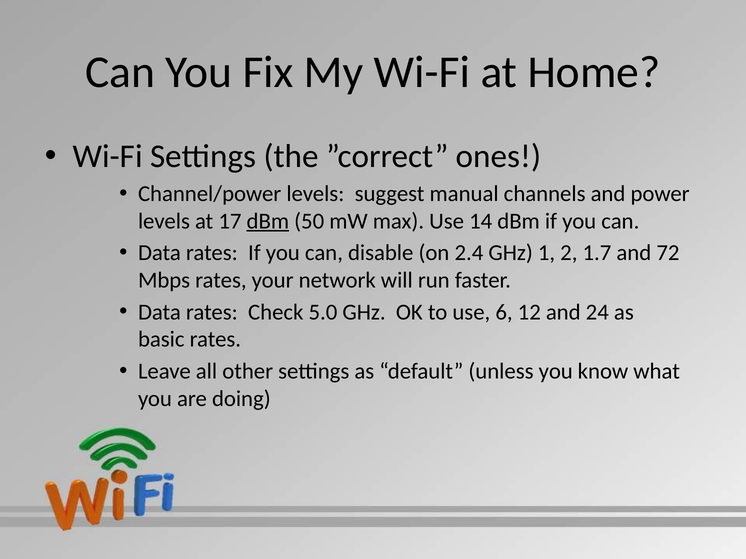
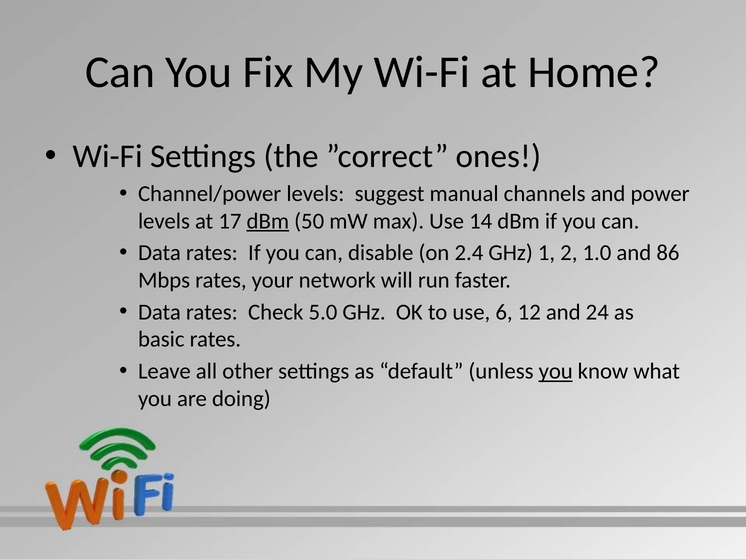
1.7: 1.7 -> 1.0
72: 72 -> 86
you at (556, 372) underline: none -> present
